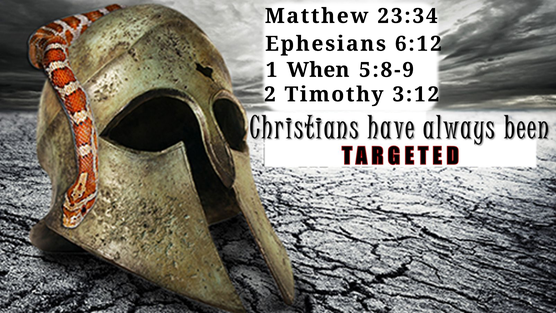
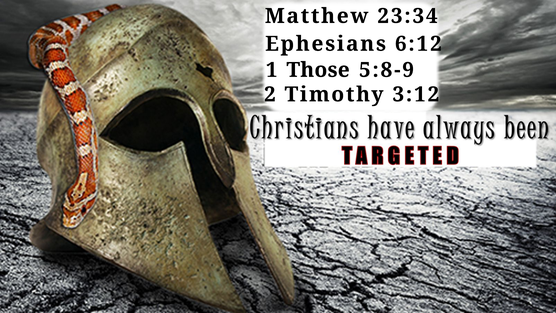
When: When -> Those
